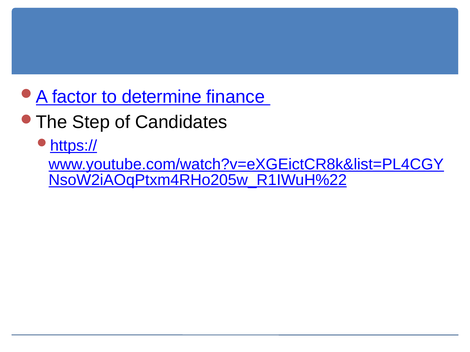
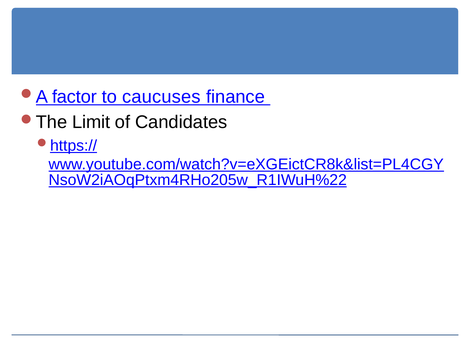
determine: determine -> caucuses
Step: Step -> Limit
